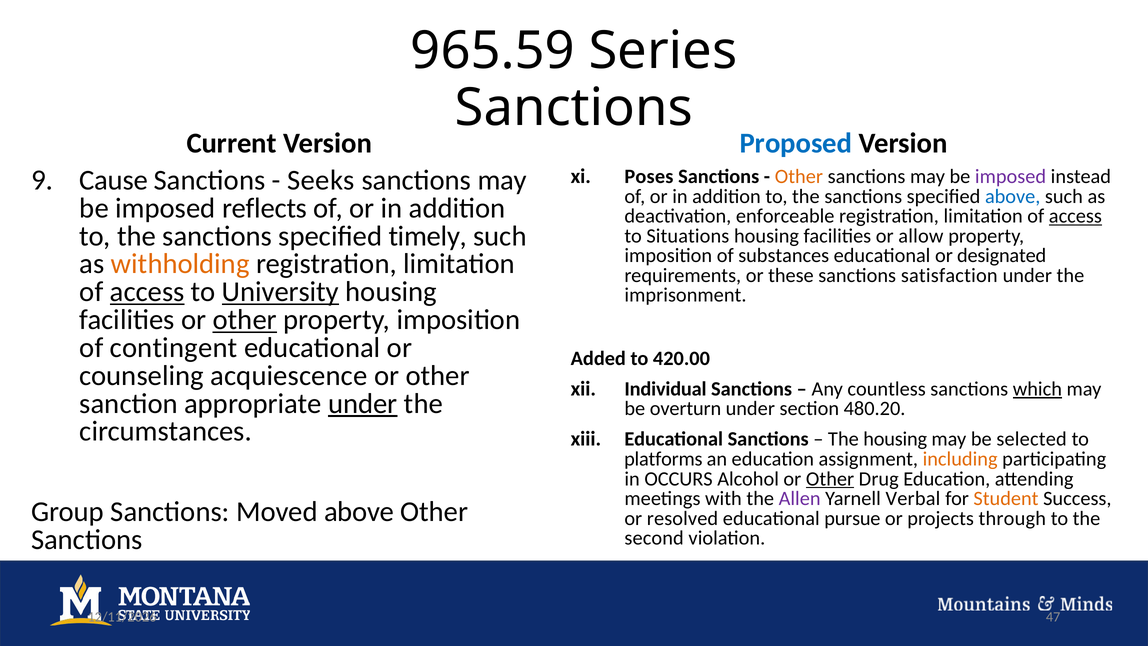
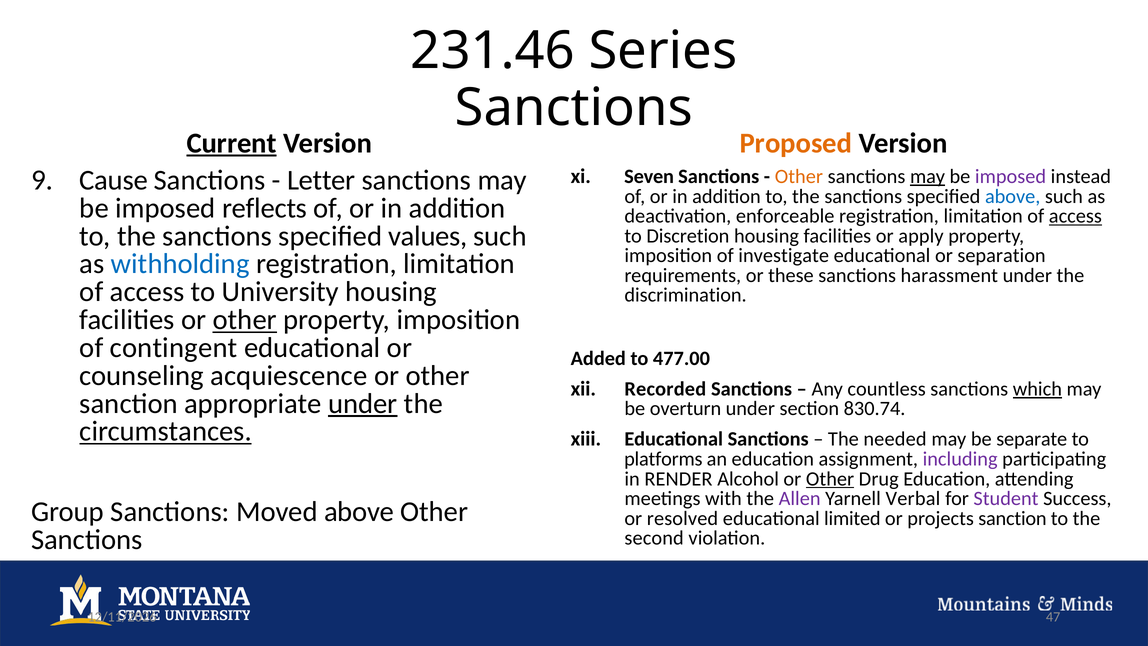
965.59: 965.59 -> 231.46
Current underline: none -> present
Proposed colour: blue -> orange
Poses: Poses -> Seven
may at (928, 177) underline: none -> present
Seeks: Seeks -> Letter
timely: timely -> values
Situations: Situations -> Discretion
allow: allow -> apply
substances: substances -> investigate
designated: designated -> separation
withholding colour: orange -> blue
satisfaction: satisfaction -> harassment
access at (147, 292) underline: present -> none
University underline: present -> none
imprisonment: imprisonment -> discrimination
420.00: 420.00 -> 477.00
Individual: Individual -> Recorded
480.20: 480.20 -> 830.74
circumstances underline: none -> present
The housing: housing -> needed
selected: selected -> separate
including colour: orange -> purple
OCCURS: OCCURS -> RENDER
Student colour: orange -> purple
pursue: pursue -> limited
projects through: through -> sanction
